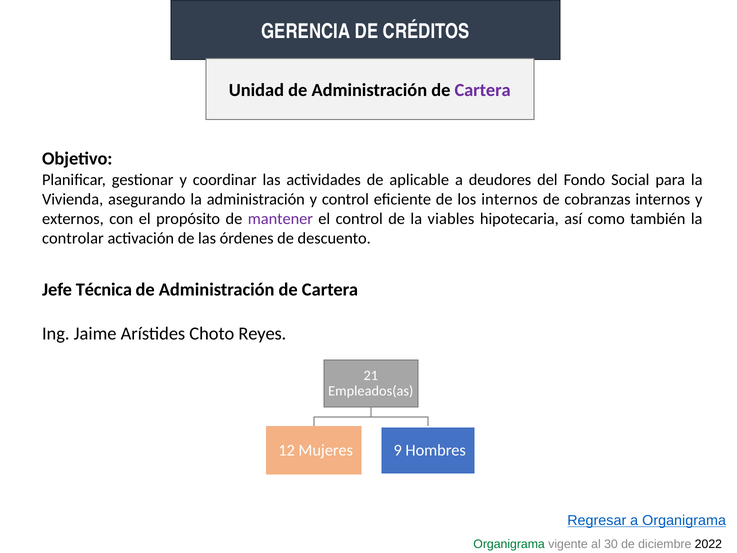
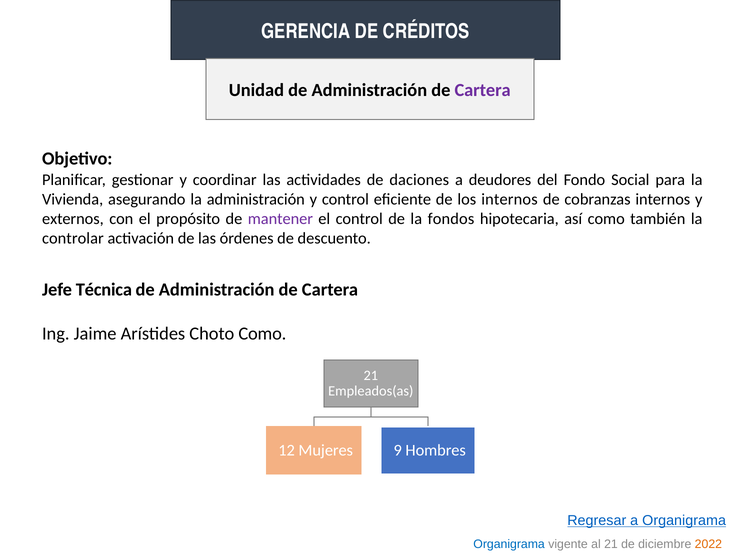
aplicable: aplicable -> daciones
viables: viables -> fondos
Choto Reyes: Reyes -> Como
Organigrama at (509, 544) colour: green -> blue
al 30: 30 -> 21
2022 colour: black -> orange
